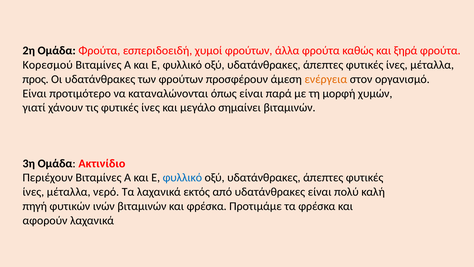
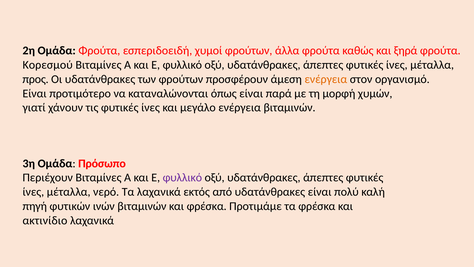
μεγάλο σημαίνει: σημαίνει -> ενέργεια
Ακτινίδιο: Ακτινίδιο -> Πρόσωπο
φυλλικό at (182, 177) colour: blue -> purple
αφορούν: αφορούν -> ακτινίδιο
